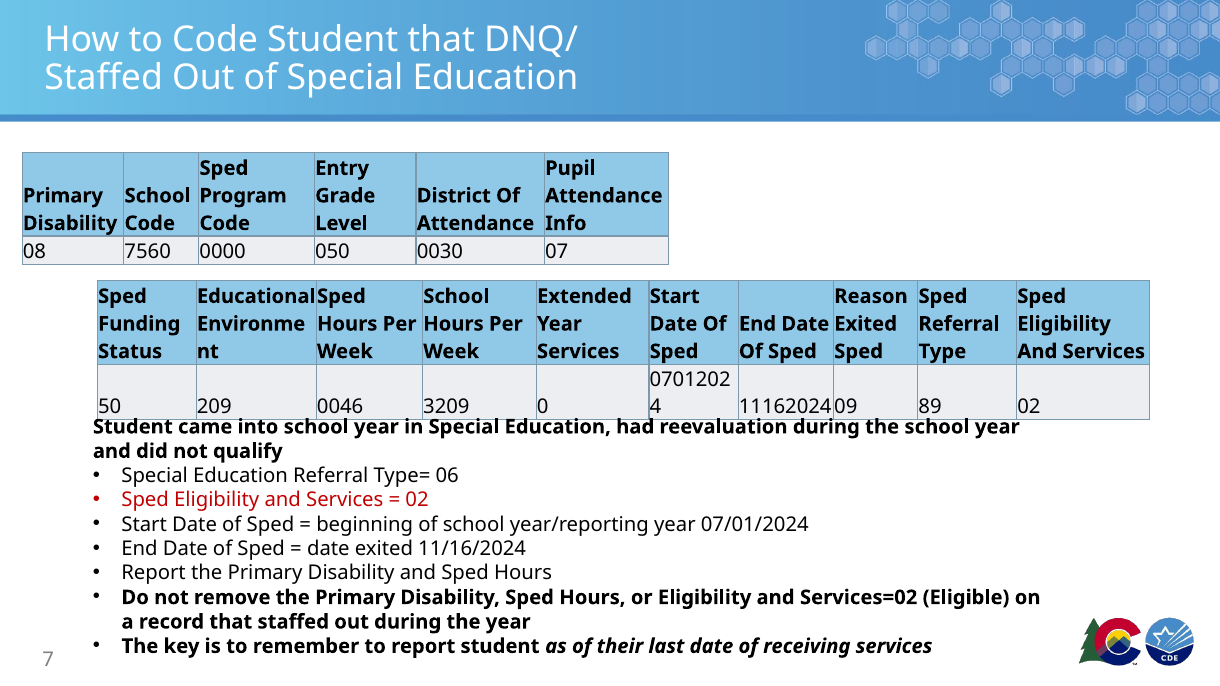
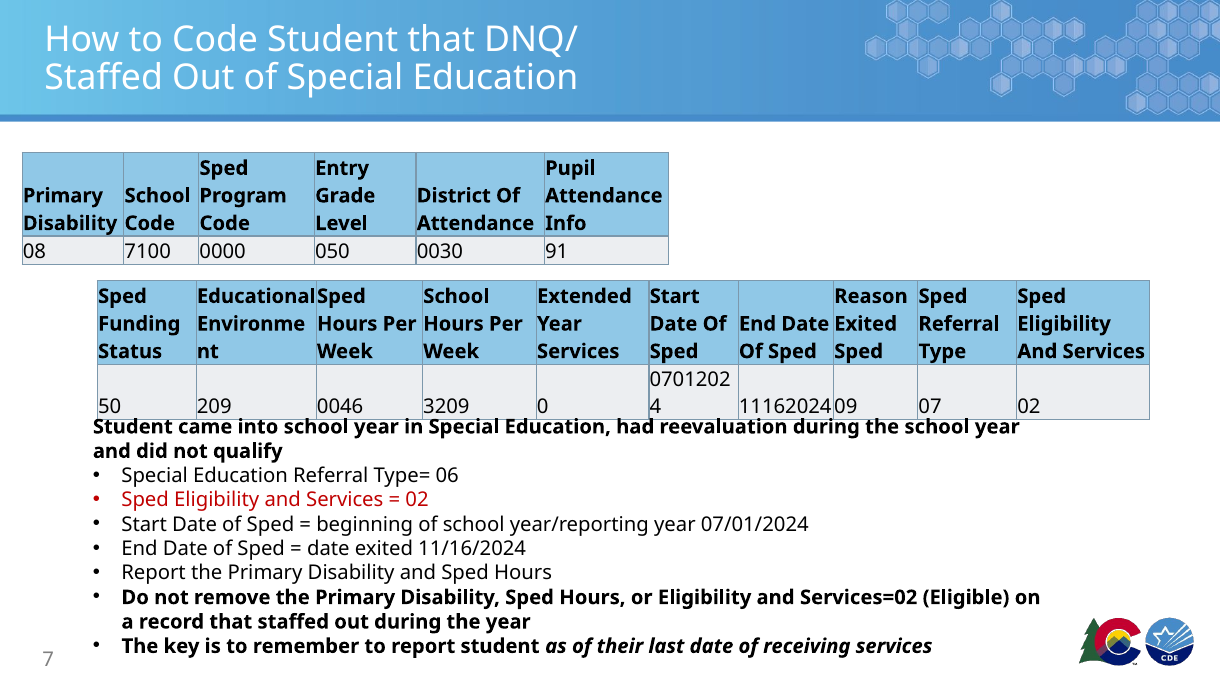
7560: 7560 -> 7100
07: 07 -> 91
89: 89 -> 07
